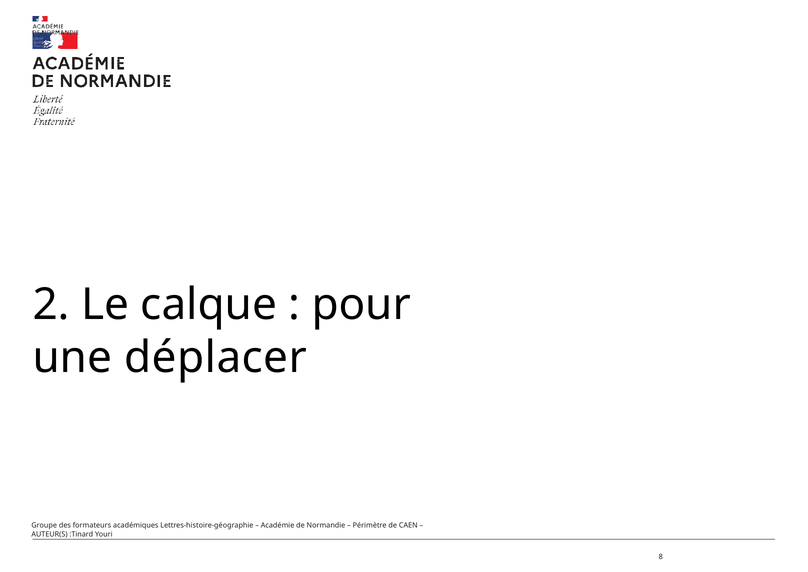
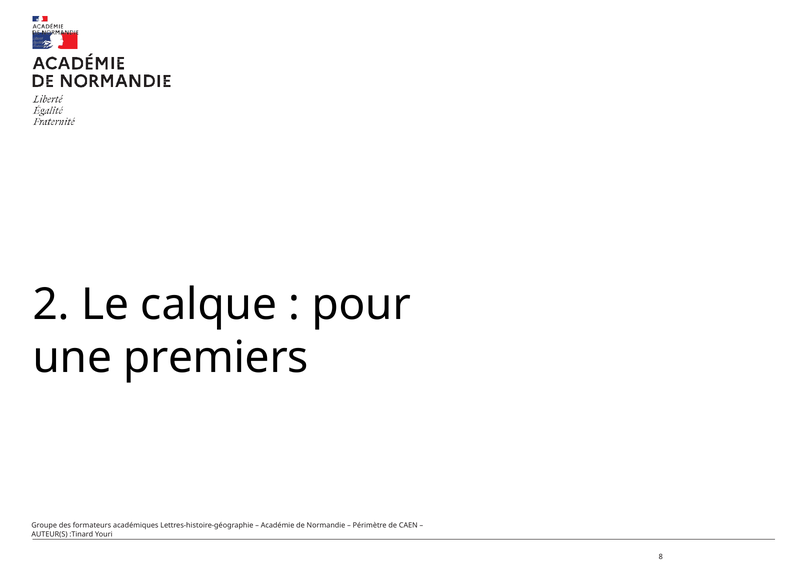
déplacer: déplacer -> premiers
